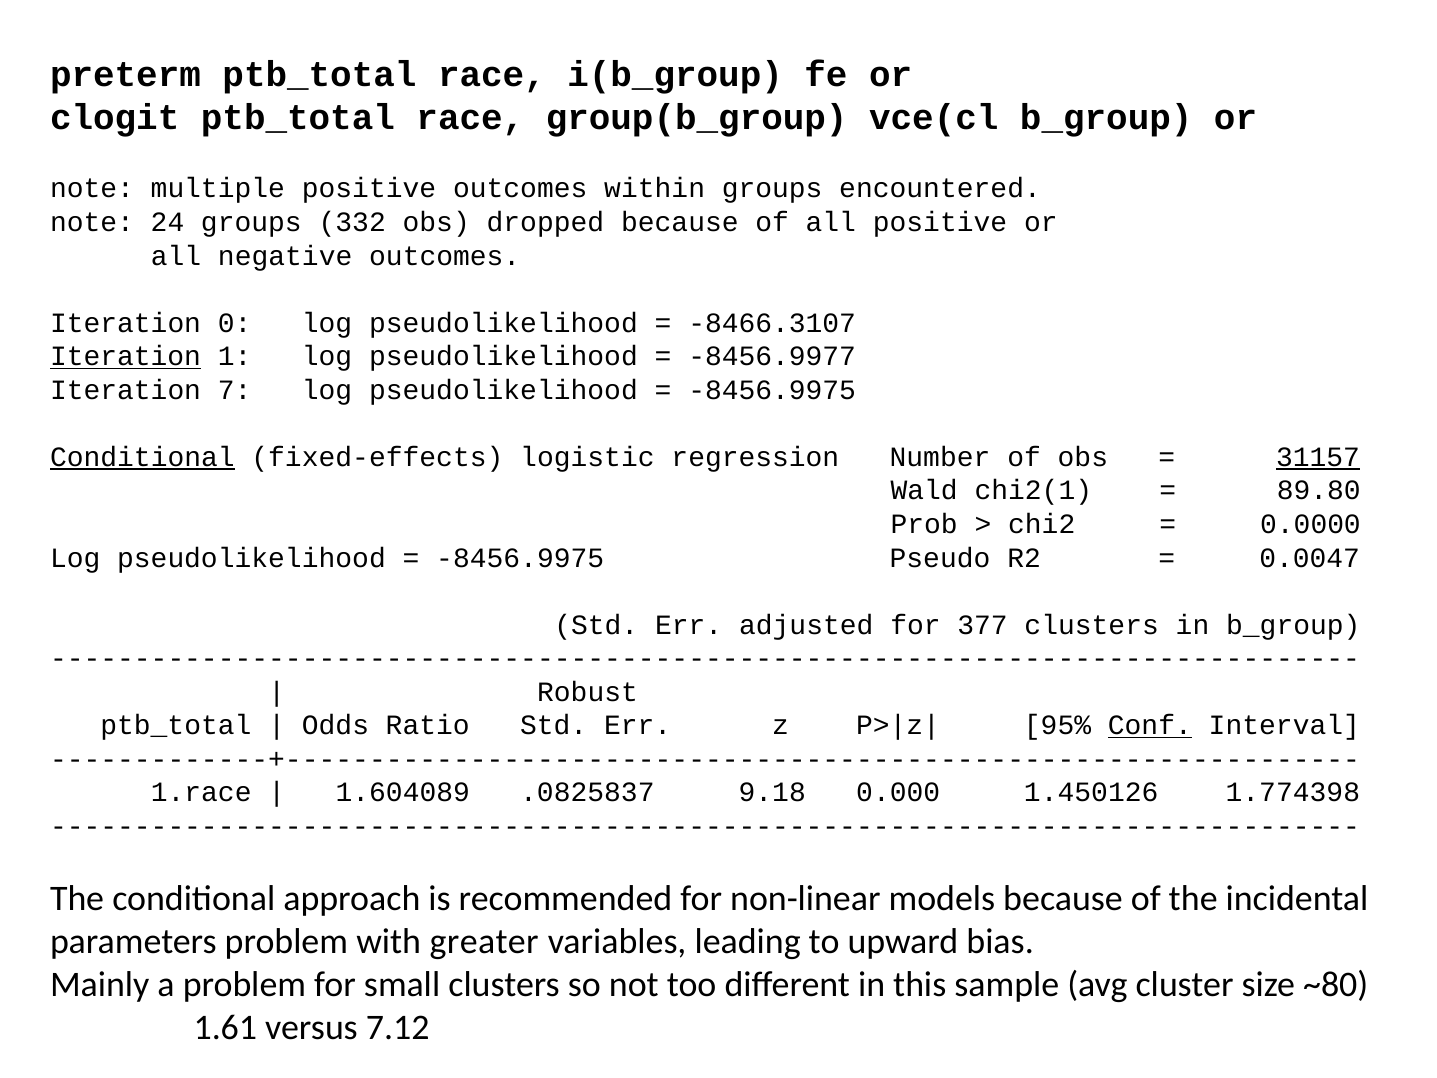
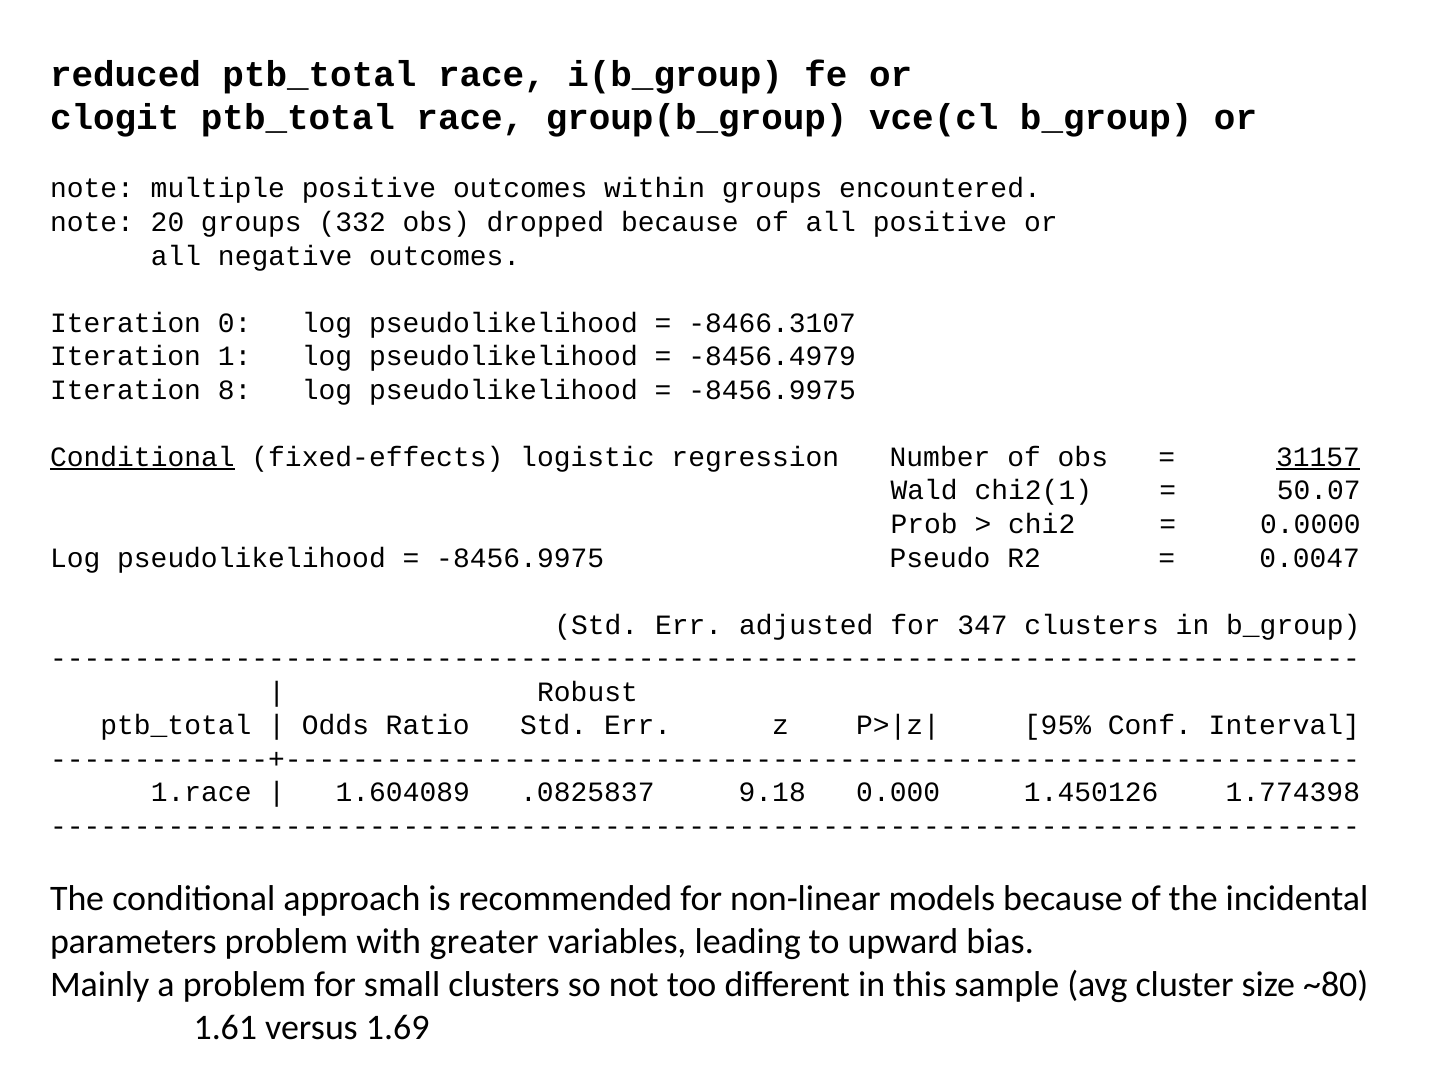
preterm: preterm -> reduced
24: 24 -> 20
Iteration at (126, 356) underline: present -> none
-8456.9977: -8456.9977 -> -8456.4979
7: 7 -> 8
89.80: 89.80 -> 50.07
377: 377 -> 347
Conf underline: present -> none
7.12: 7.12 -> 1.69
